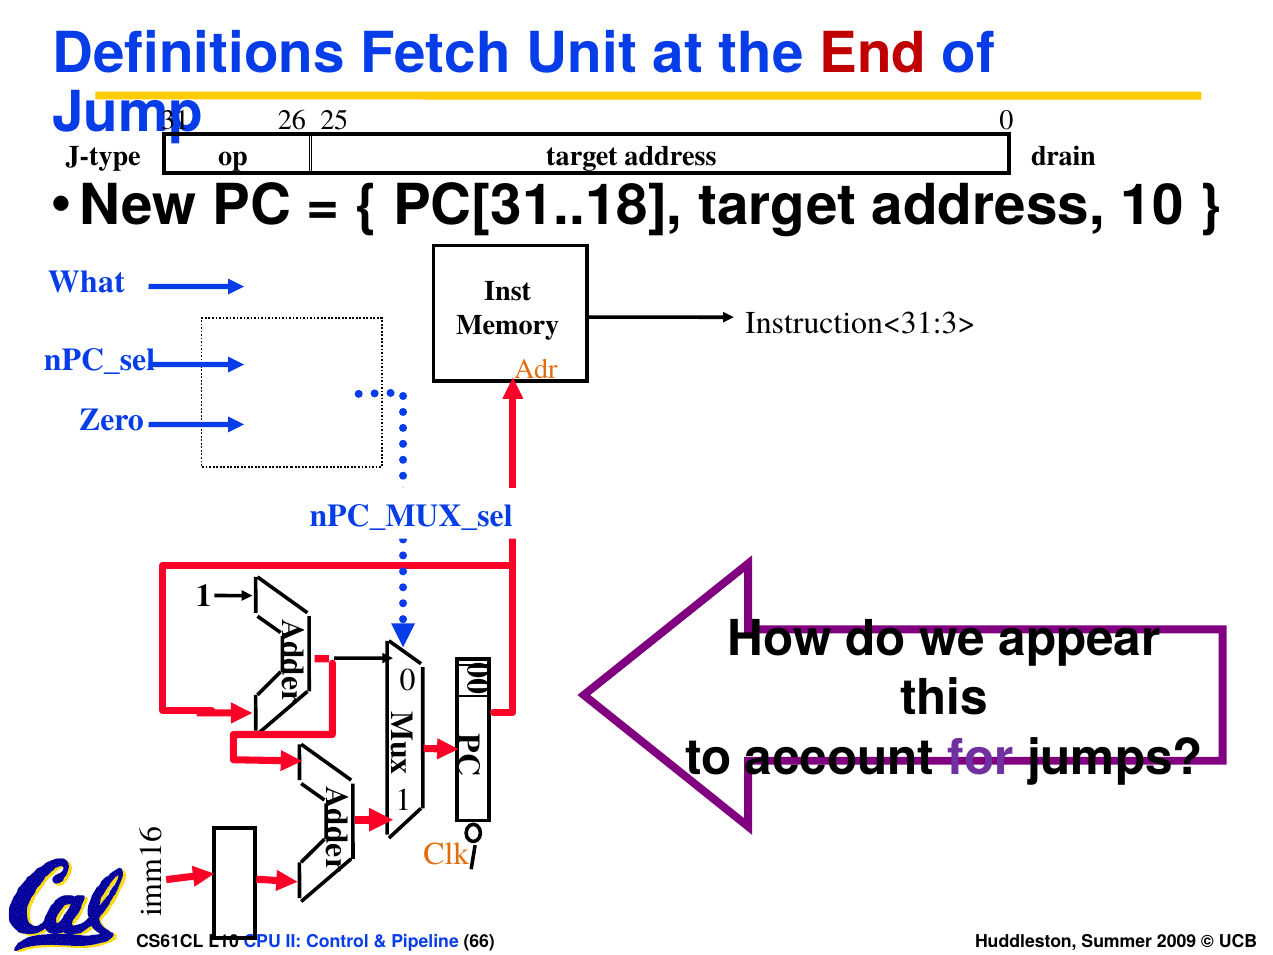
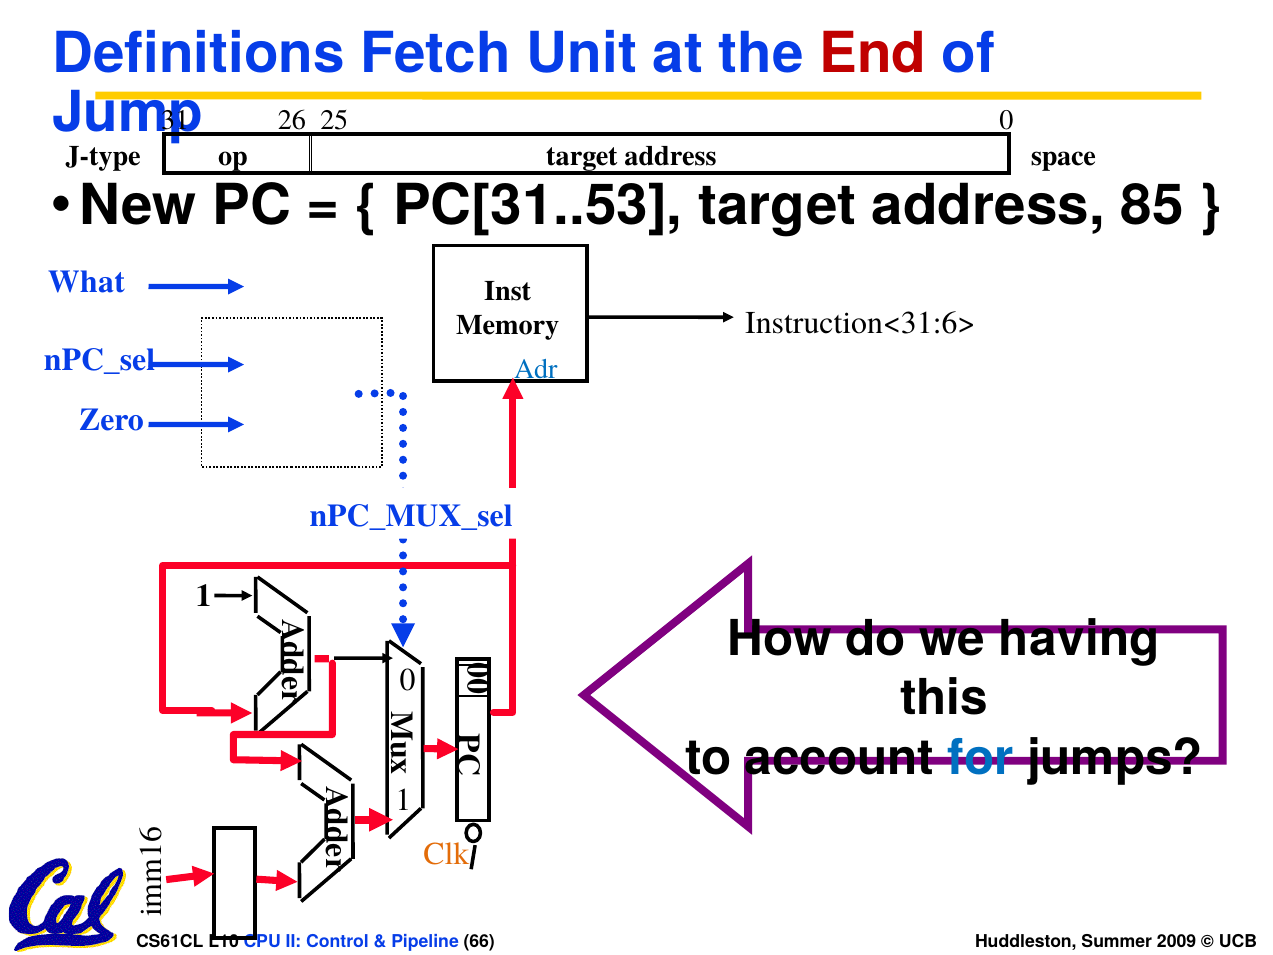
drain: drain -> space
PC[31..18: PC[31..18 -> PC[31..53
10: 10 -> 85
Instruction<31:3>: Instruction<31:3> -> Instruction<31:6>
Adr colour: orange -> blue
appear: appear -> having
for colour: purple -> blue
